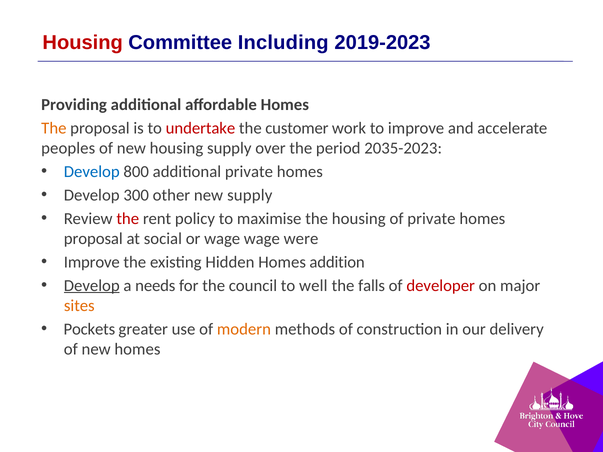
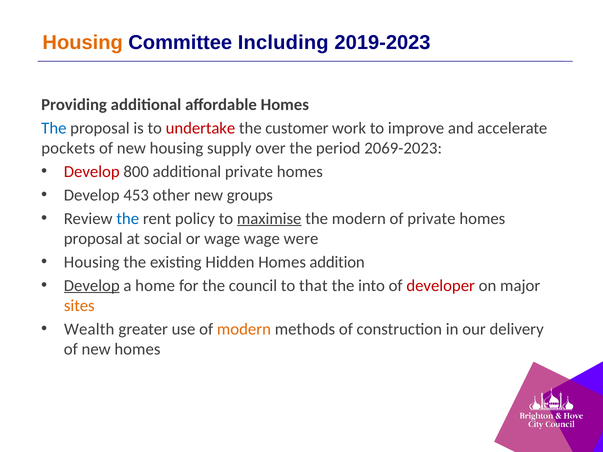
Housing at (83, 43) colour: red -> orange
The at (54, 128) colour: orange -> blue
peoples: peoples -> pockets
2035-2023: 2035-2023 -> 2069-2023
Develop at (92, 172) colour: blue -> red
300: 300 -> 453
new supply: supply -> groups
the at (128, 219) colour: red -> blue
maximise underline: none -> present
the housing: housing -> modern
Improve at (92, 262): Improve -> Housing
needs: needs -> home
well: well -> that
falls: falls -> into
Pockets: Pockets -> Wealth
